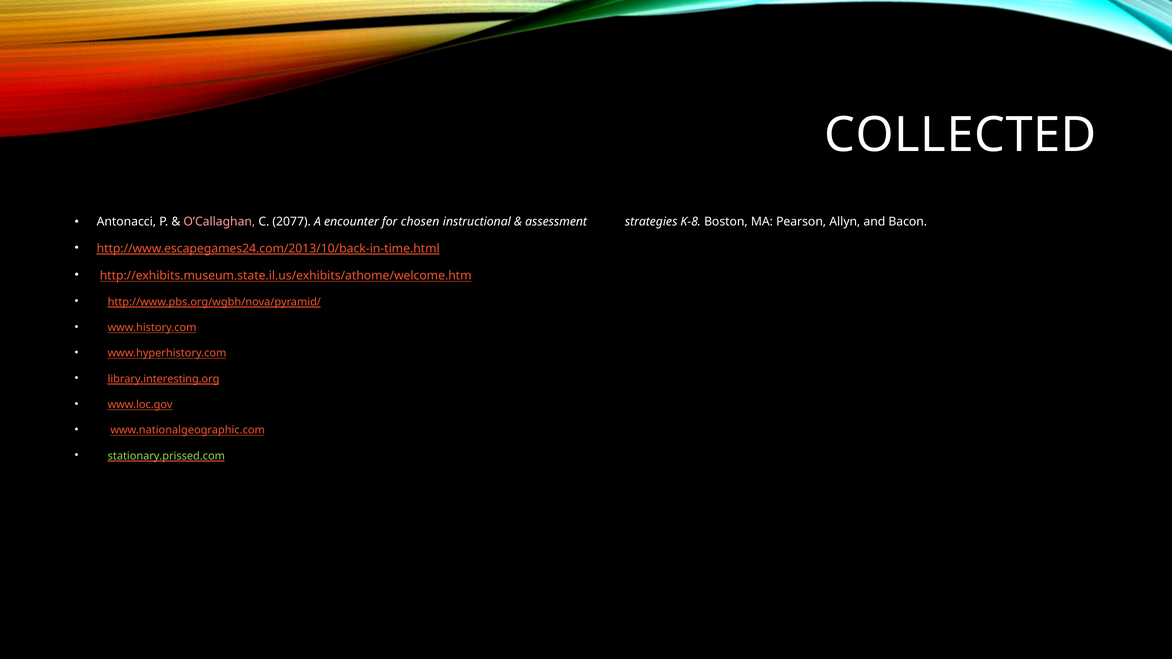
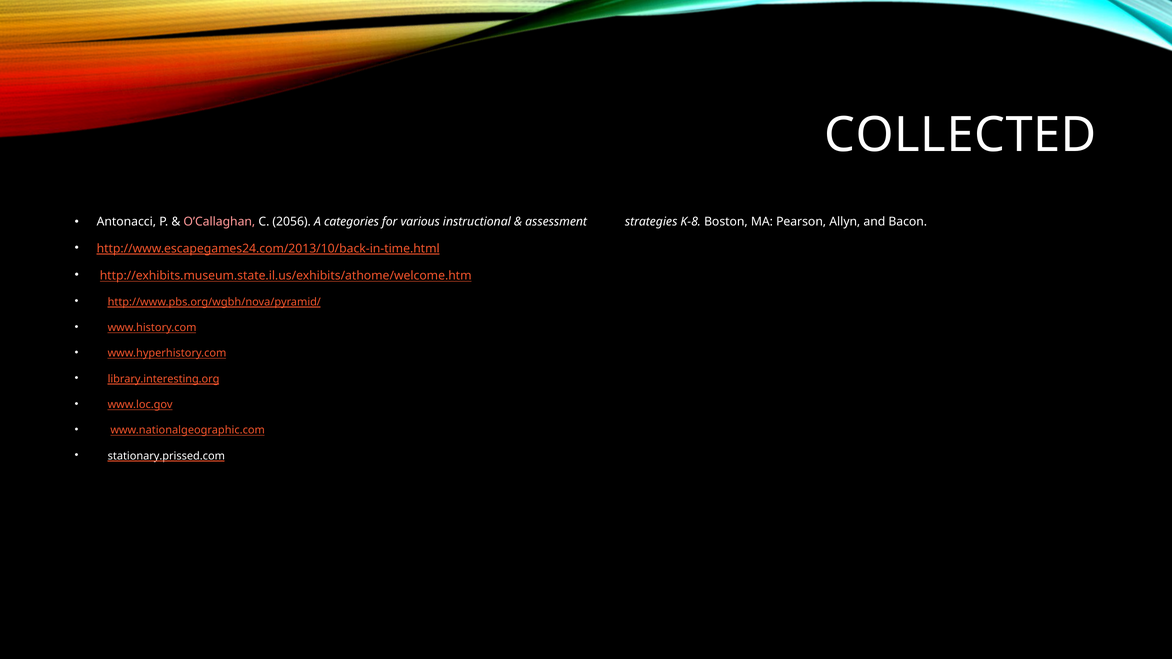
2077: 2077 -> 2056
encounter: encounter -> categories
chosen: chosen -> various
stationary.prissed.com colour: light green -> white
